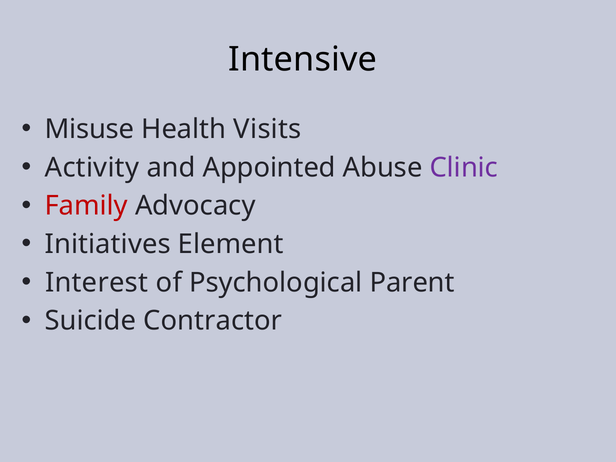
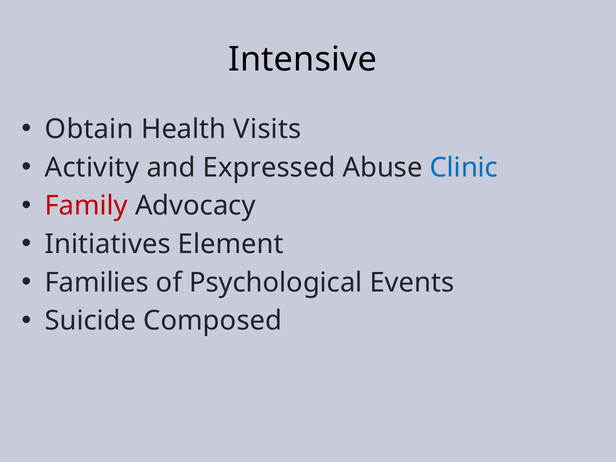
Misuse: Misuse -> Obtain
Appointed: Appointed -> Expressed
Clinic colour: purple -> blue
Interest: Interest -> Families
Parent: Parent -> Events
Contractor: Contractor -> Composed
